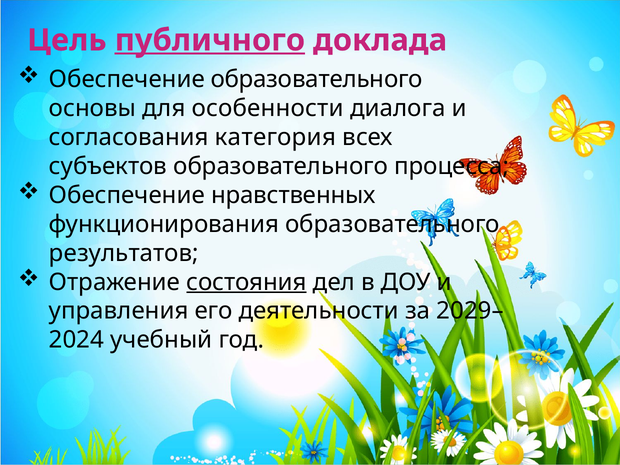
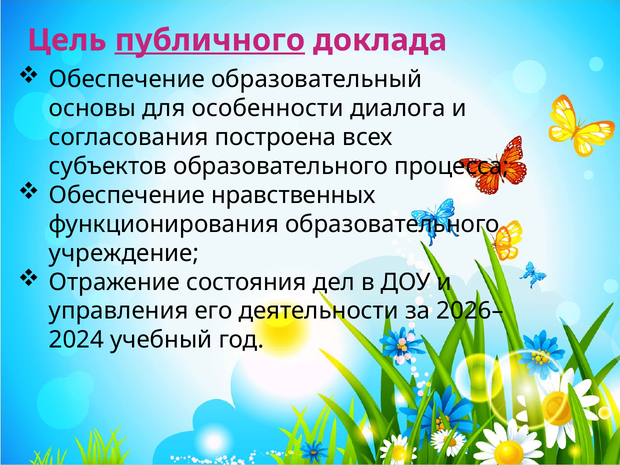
Обеспечение образовательного: образовательного -> образовательный
категория: категория -> построена
результатов: результатов -> учреждение
состояния underline: present -> none
2029–: 2029– -> 2026–
